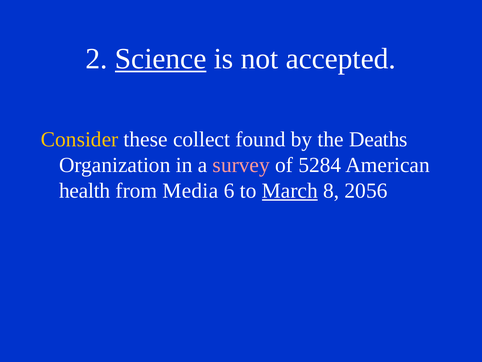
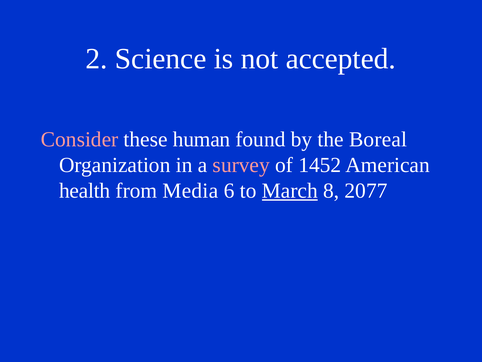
Science underline: present -> none
Consider colour: yellow -> pink
collect: collect -> human
Deaths: Deaths -> Boreal
5284: 5284 -> 1452
2056: 2056 -> 2077
